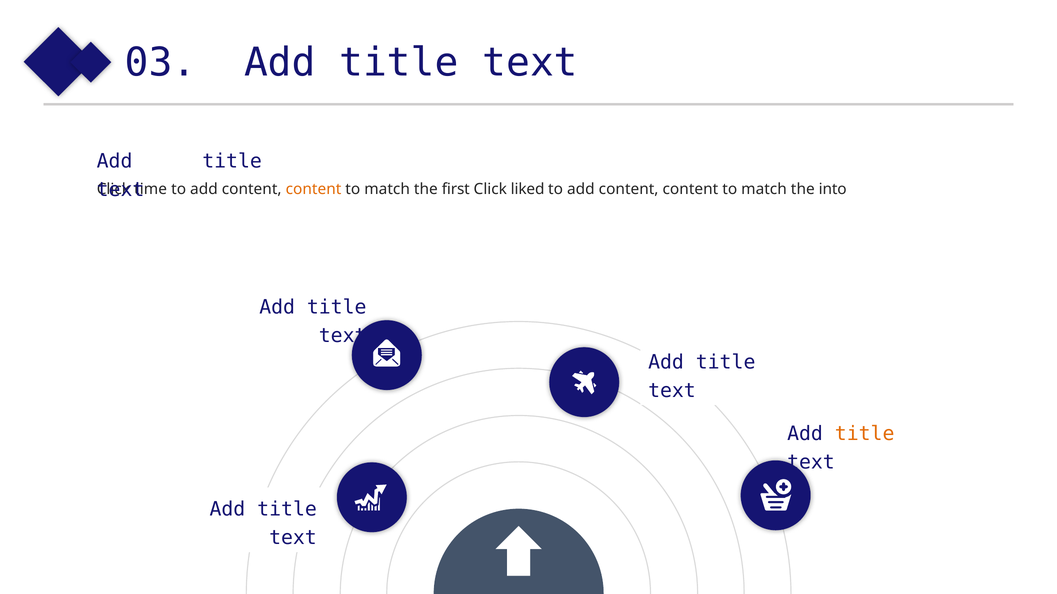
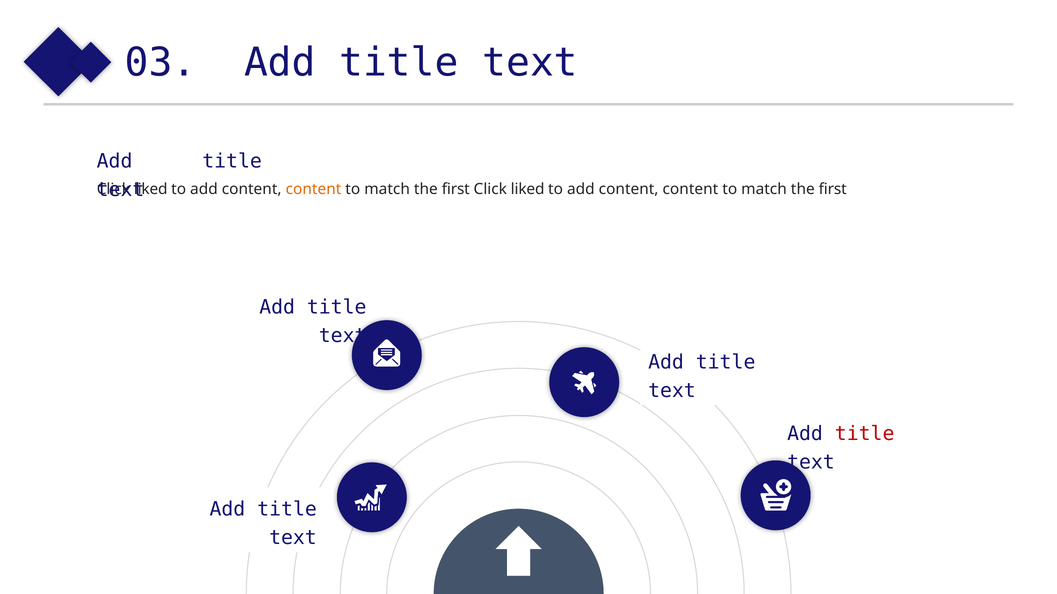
time at (151, 189): time -> liked
into at (833, 189): into -> first
title at (865, 434) colour: orange -> red
